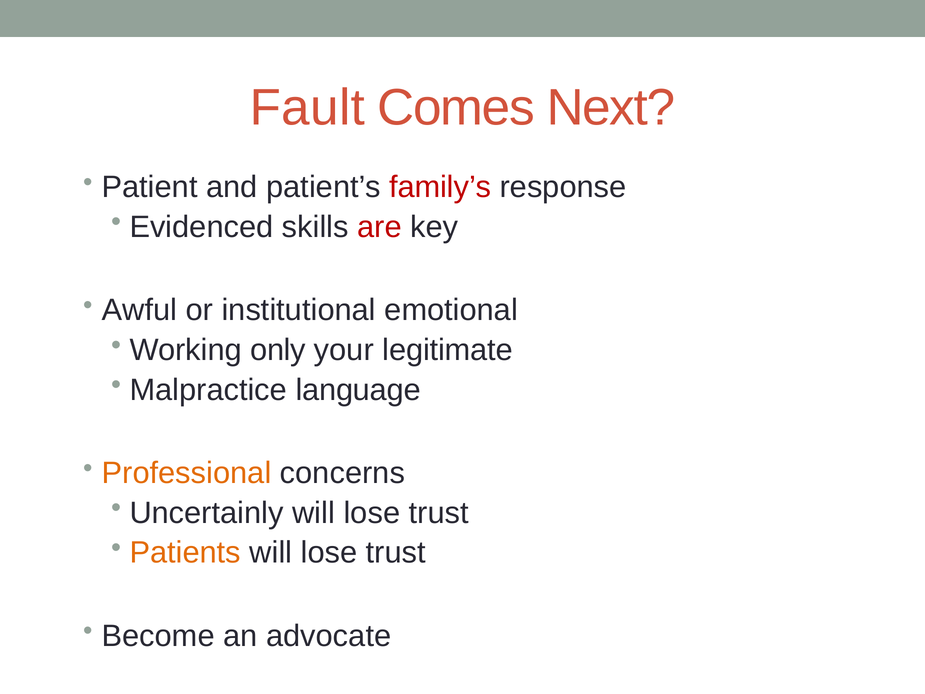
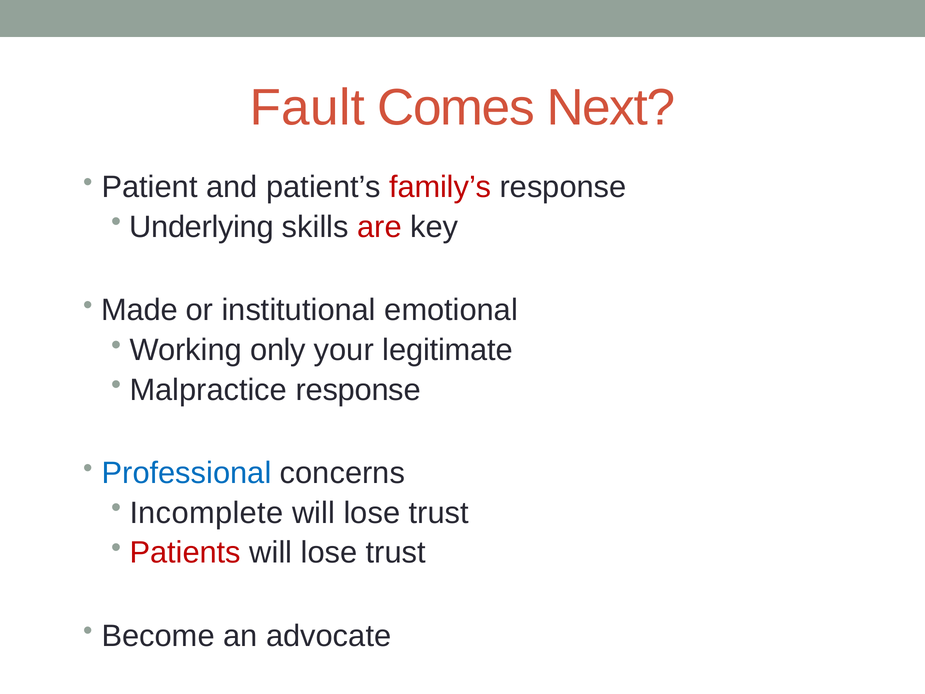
Evidenced: Evidenced -> Underlying
Awful: Awful -> Made
Malpractice language: language -> response
Professional colour: orange -> blue
Uncertainly: Uncertainly -> Incomplete
Patients colour: orange -> red
